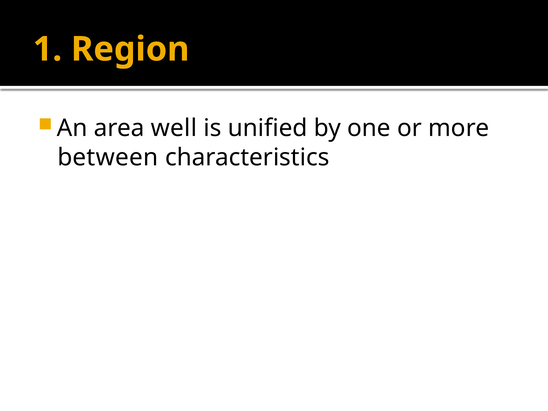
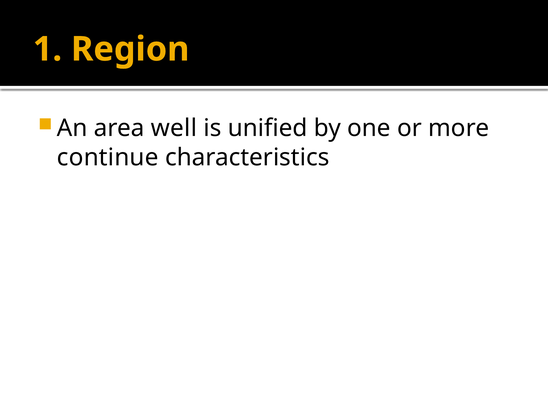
between: between -> continue
